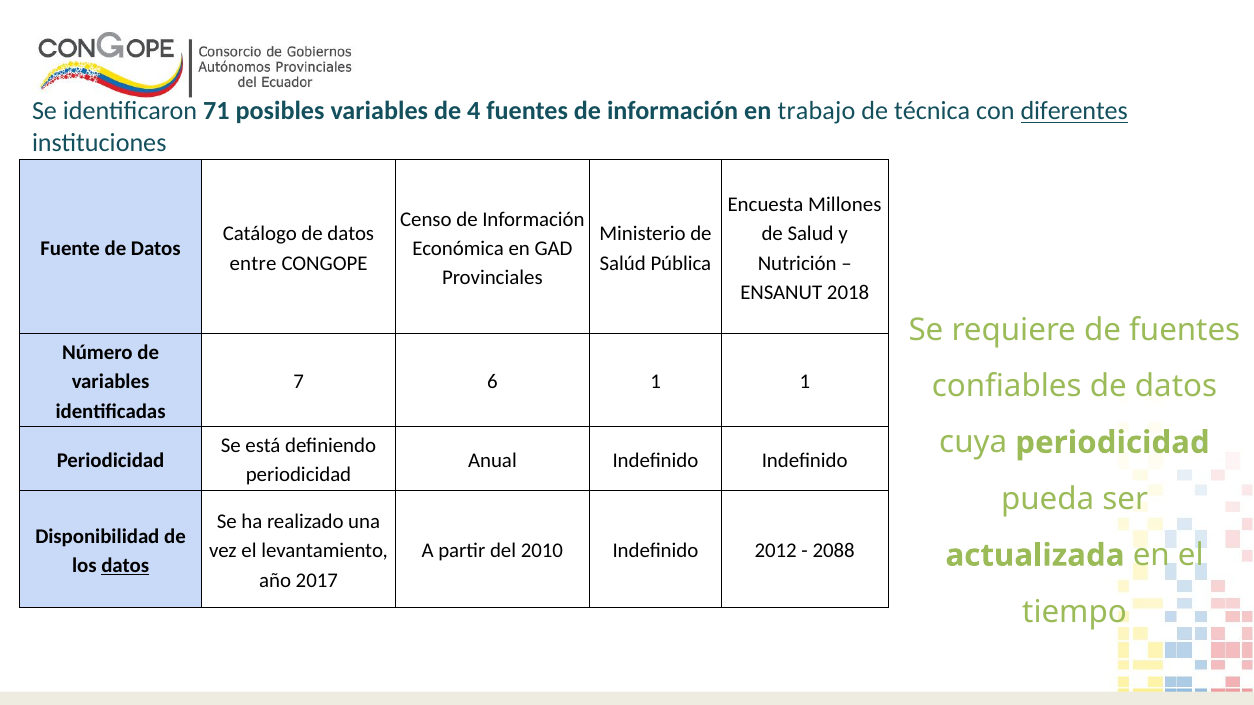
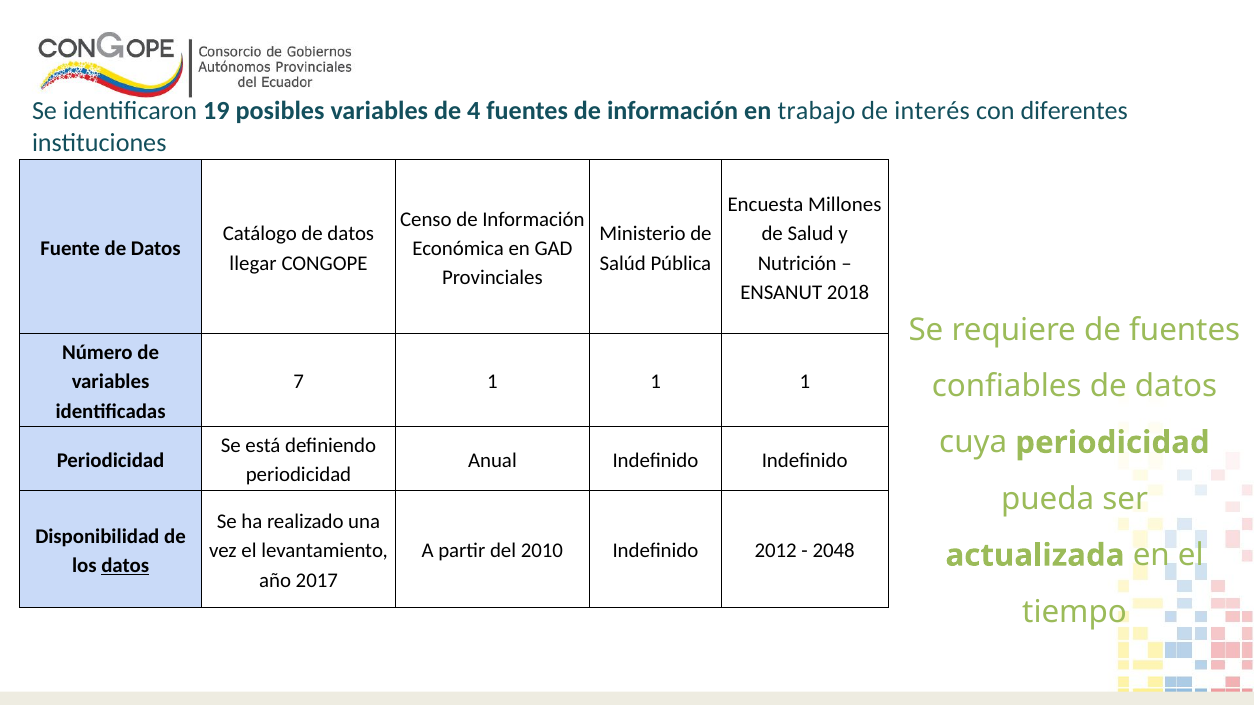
71: 71 -> 19
técnica: técnica -> interés
diferentes underline: present -> none
entre: entre -> llegar
7 6: 6 -> 1
2088: 2088 -> 2048
